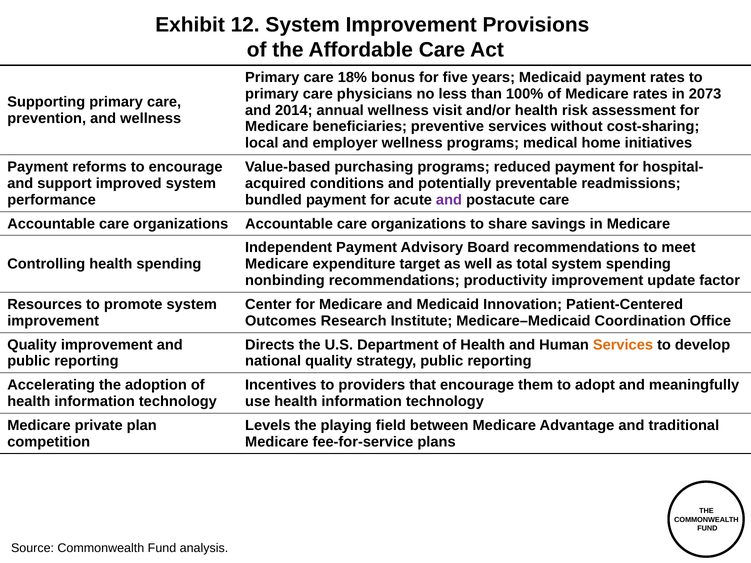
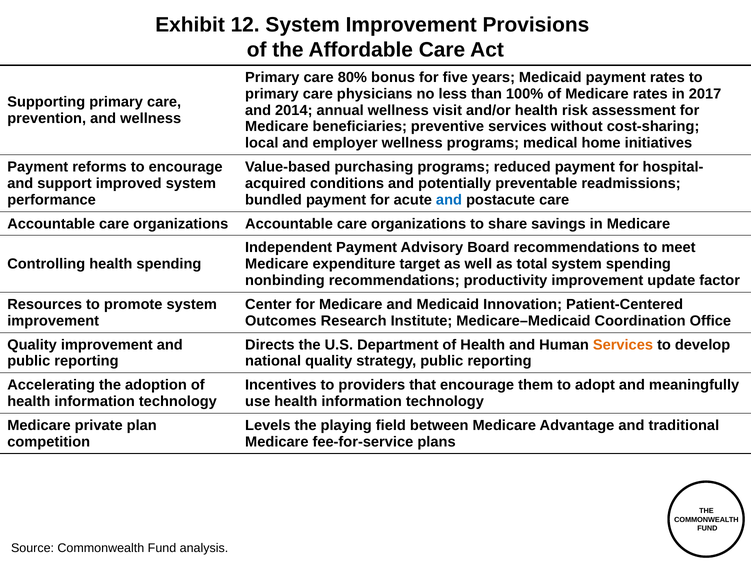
18%: 18% -> 80%
2073: 2073 -> 2017
and at (449, 200) colour: purple -> blue
